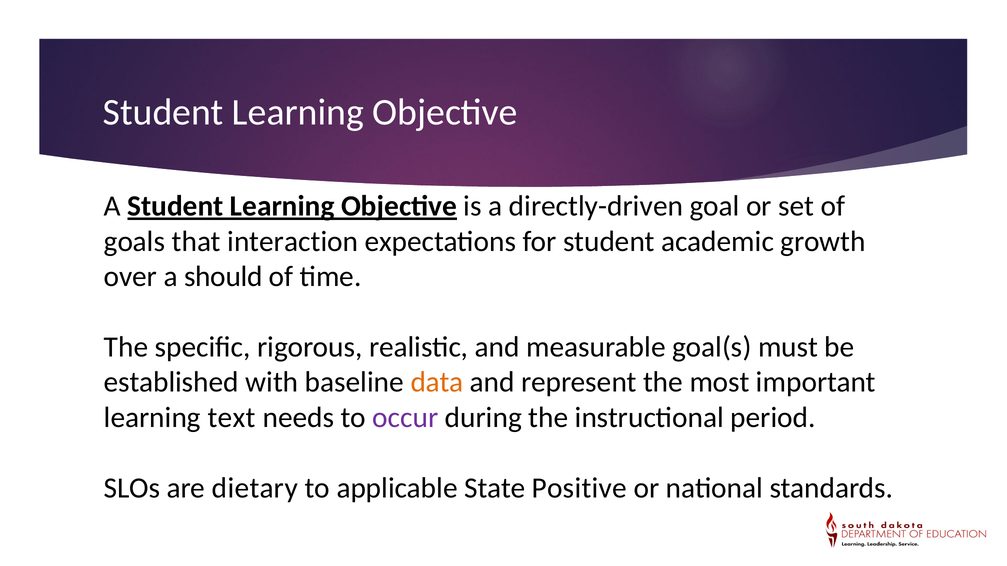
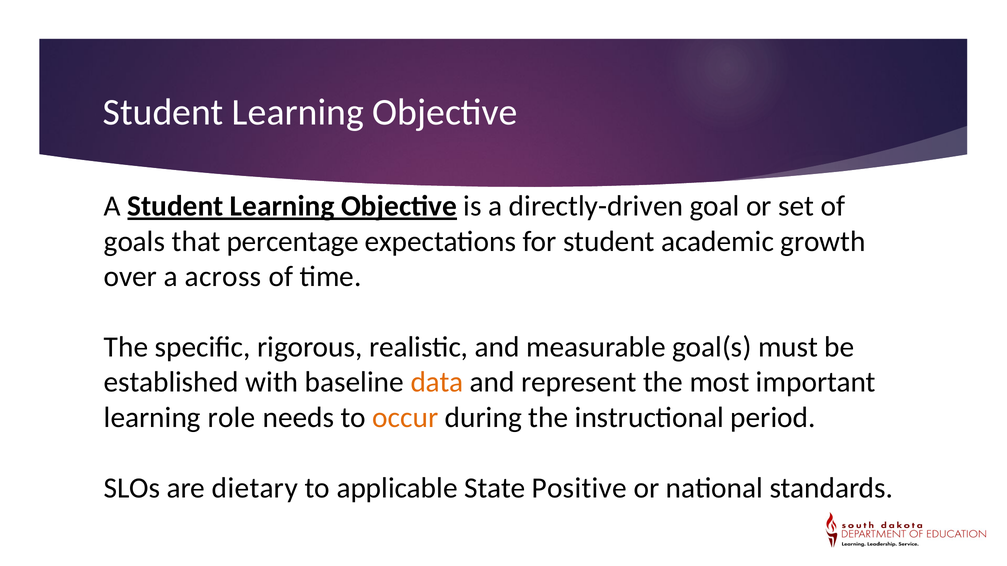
interaction: interaction -> percentage
should: should -> across
text: text -> role
occur colour: purple -> orange
